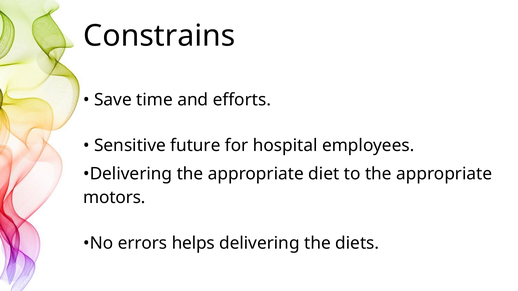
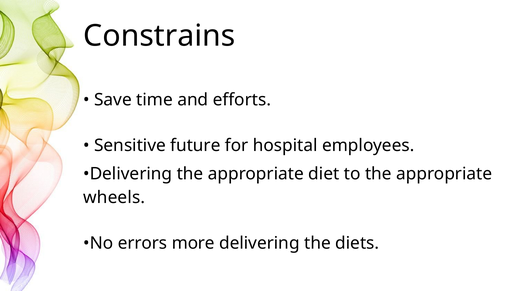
motors: motors -> wheels
helps: helps -> more
